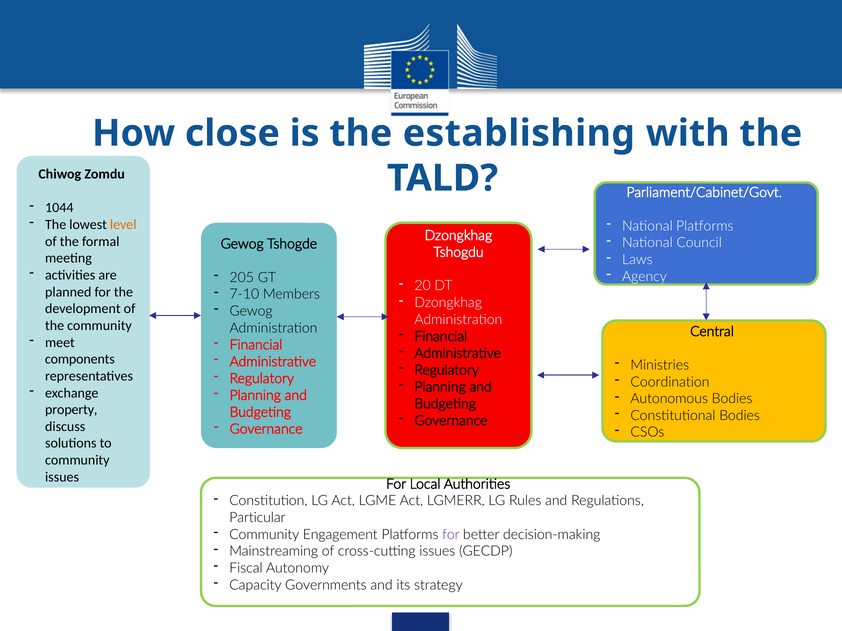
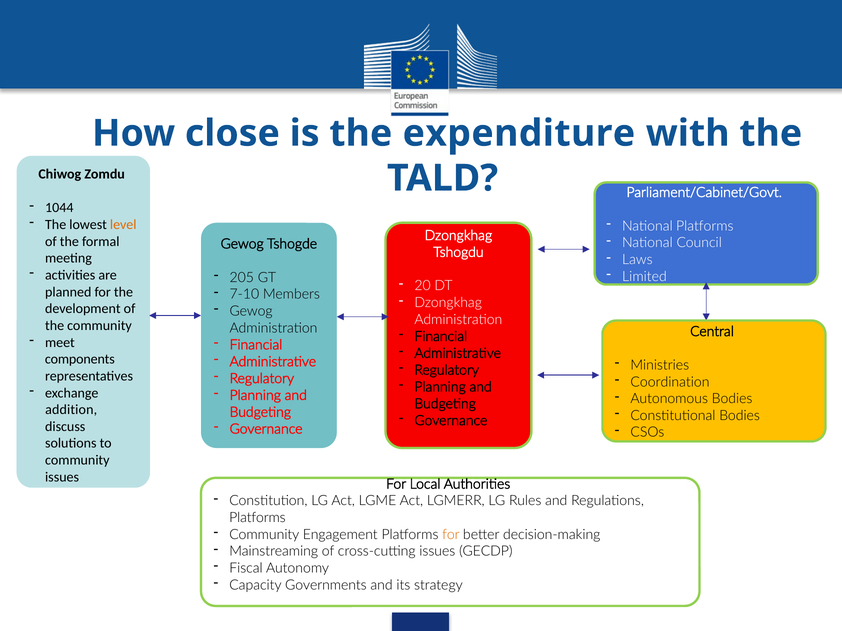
establishing: establishing -> expenditure
Agency: Agency -> Limited
property: property -> addition
Particular at (257, 518): Particular -> Platforms
for at (451, 535) colour: purple -> orange
